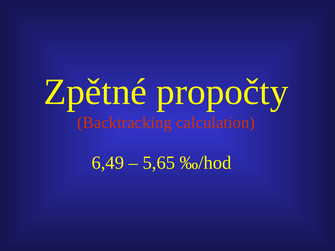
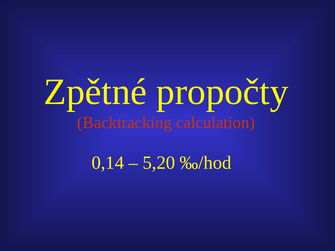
6,49: 6,49 -> 0,14
5,65: 5,65 -> 5,20
